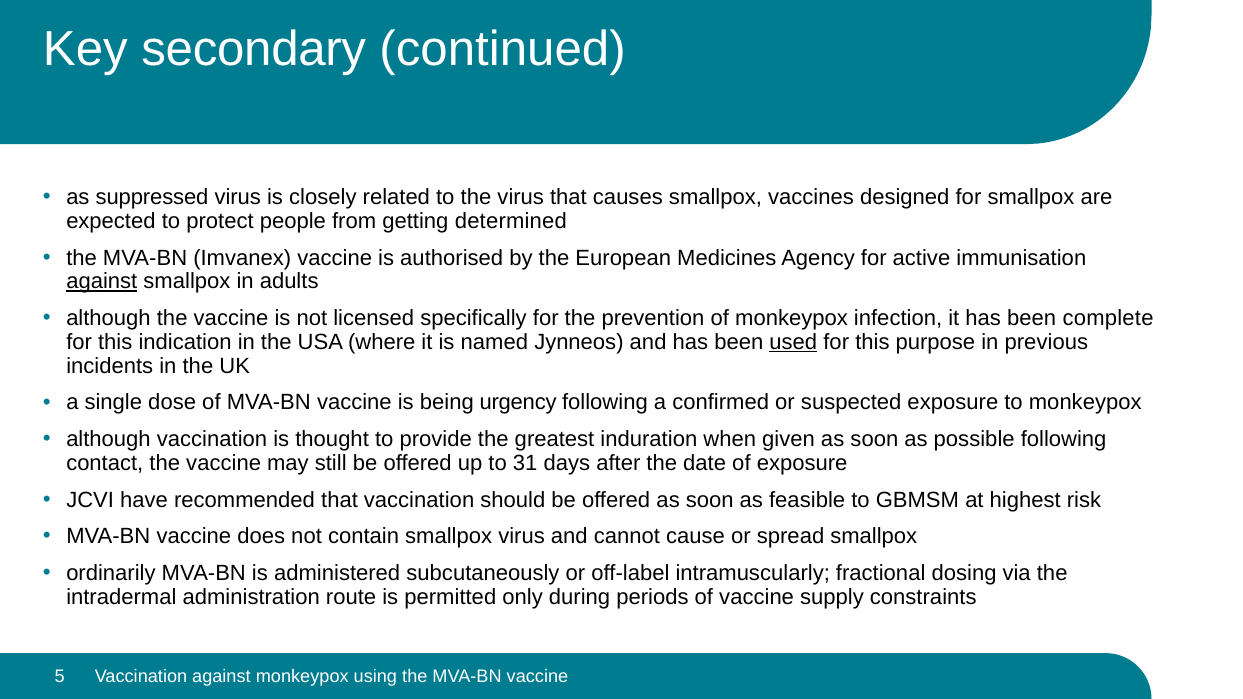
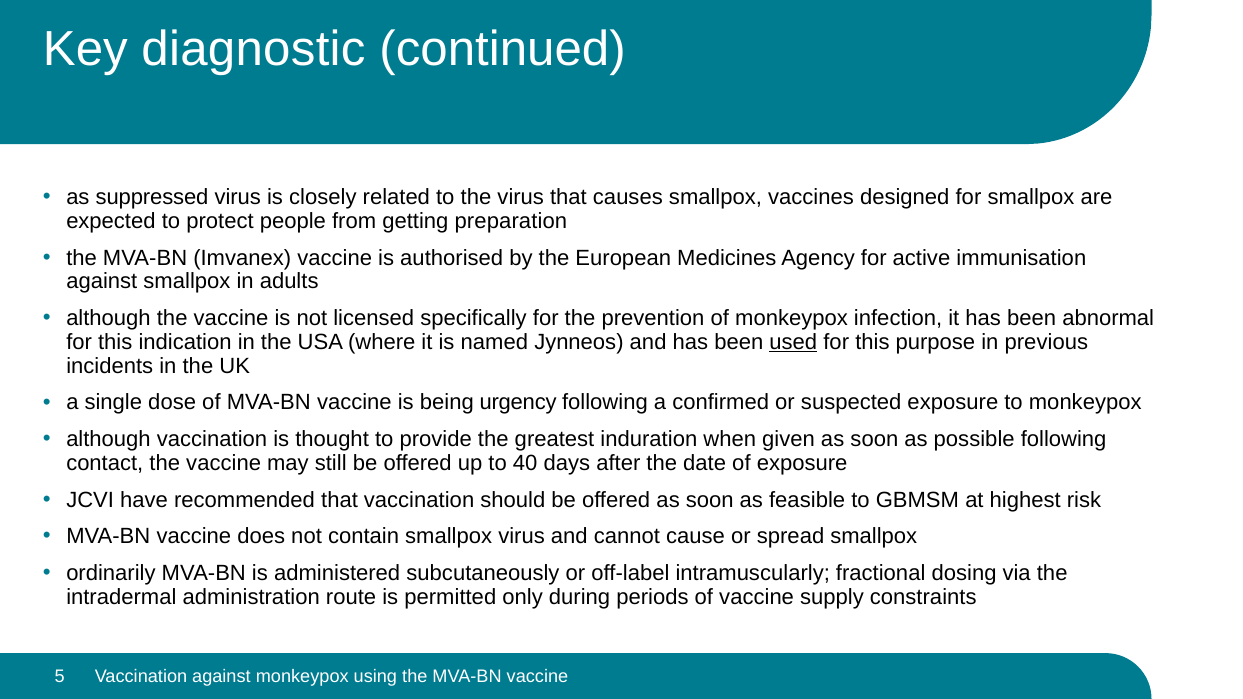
secondary: secondary -> diagnostic
determined: determined -> preparation
against at (102, 282) underline: present -> none
complete: complete -> abnormal
31: 31 -> 40
